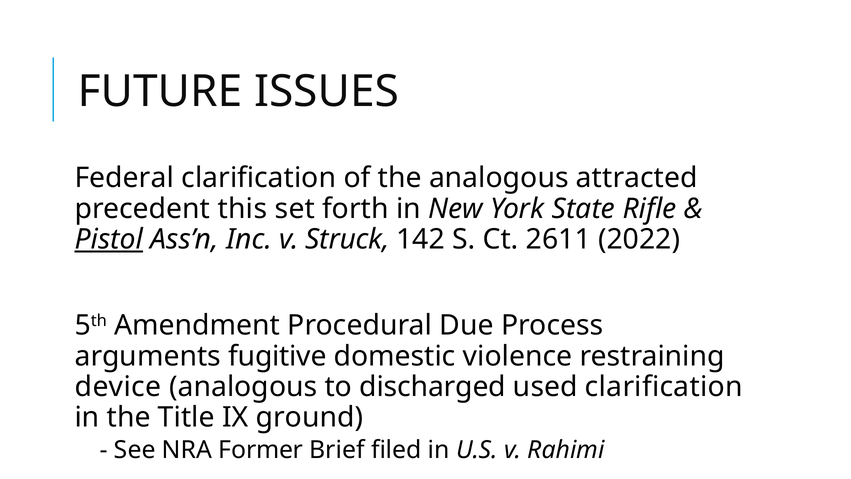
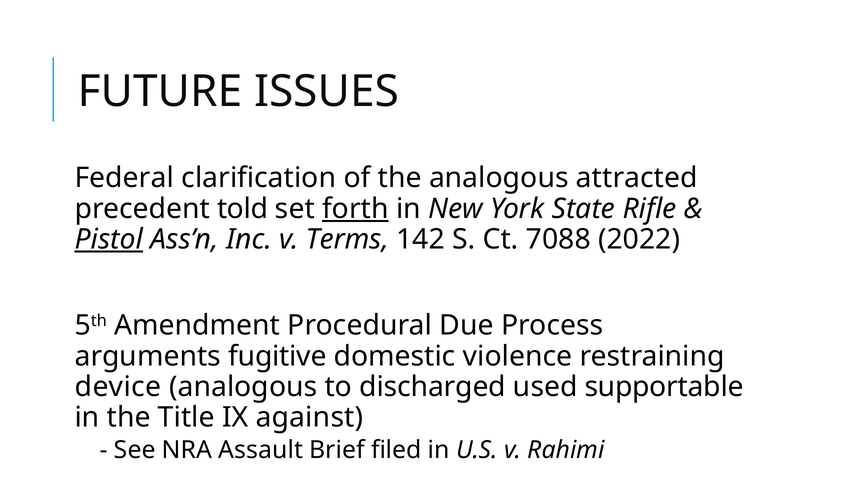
this: this -> told
forth underline: none -> present
Struck: Struck -> Terms
2611: 2611 -> 7088
used clarification: clarification -> supportable
ground: ground -> against
Former: Former -> Assault
